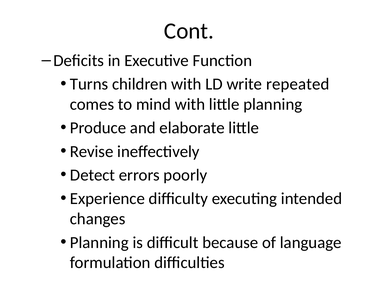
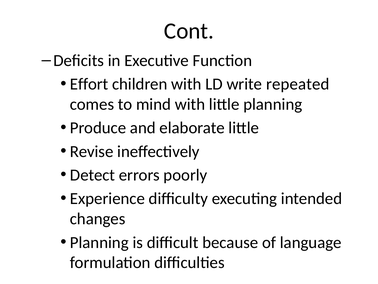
Turns: Turns -> Effort
